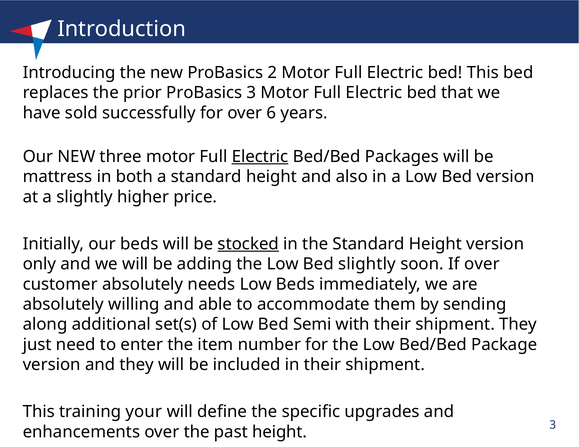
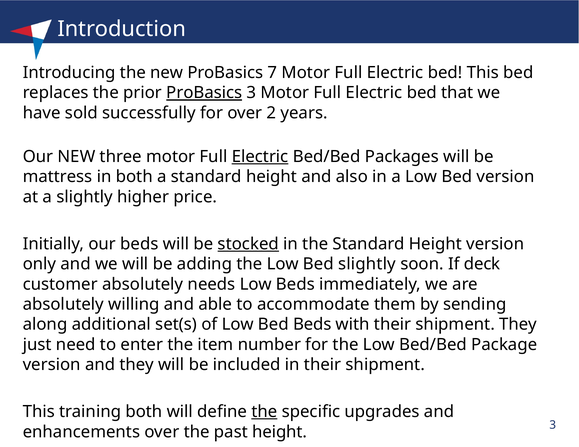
2: 2 -> 7
ProBasics at (204, 93) underline: none -> present
6: 6 -> 2
If over: over -> deck
Bed Semi: Semi -> Beds
training your: your -> both
the at (264, 412) underline: none -> present
